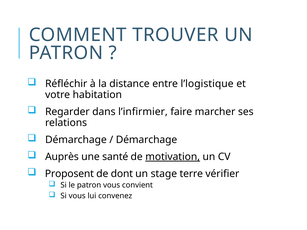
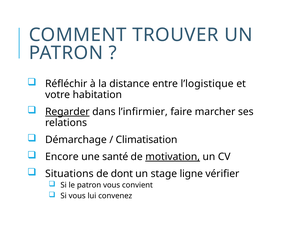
Regarder underline: none -> present
Démarchage at (146, 140): Démarchage -> Climatisation
Auprès: Auprès -> Encore
Proposent: Proposent -> Situations
terre: terre -> ligne
